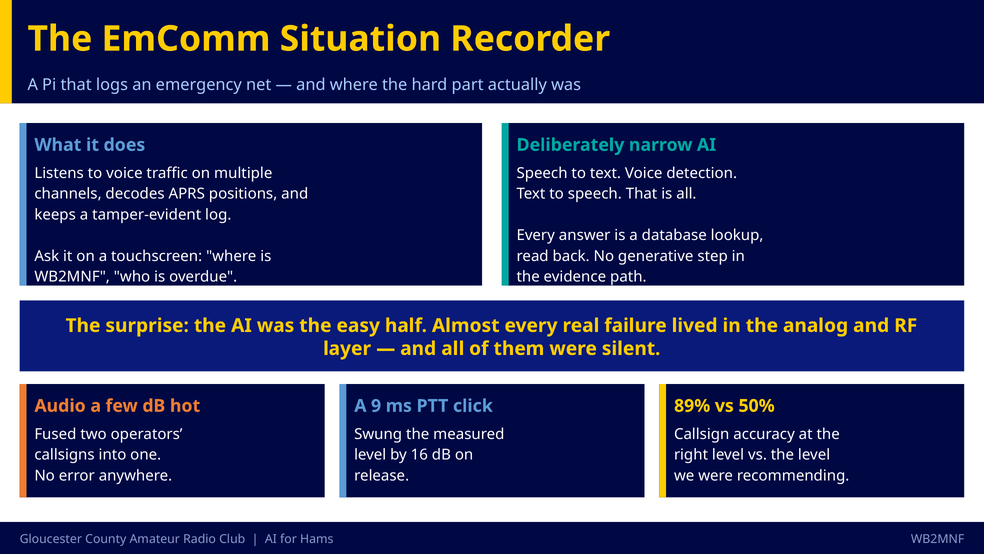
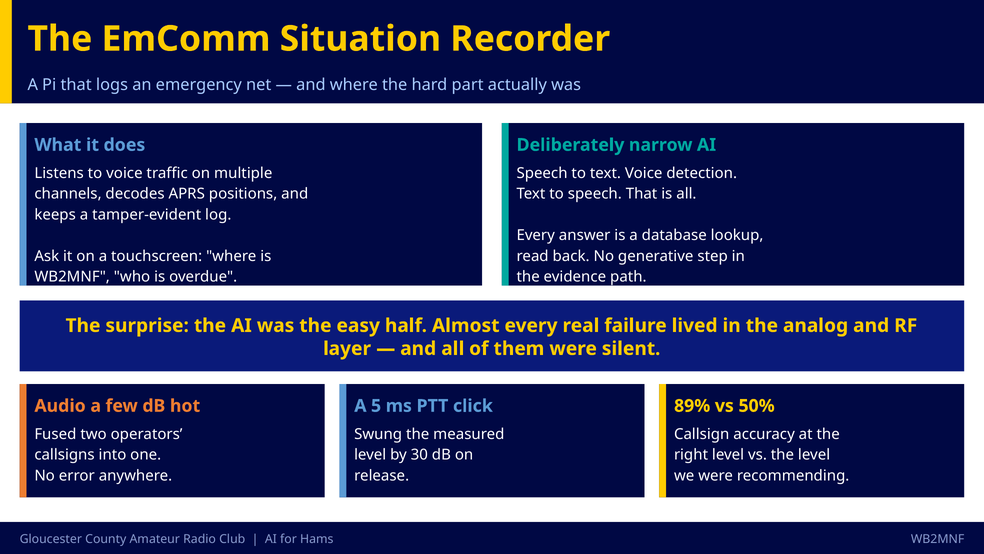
9: 9 -> 5
16: 16 -> 30
